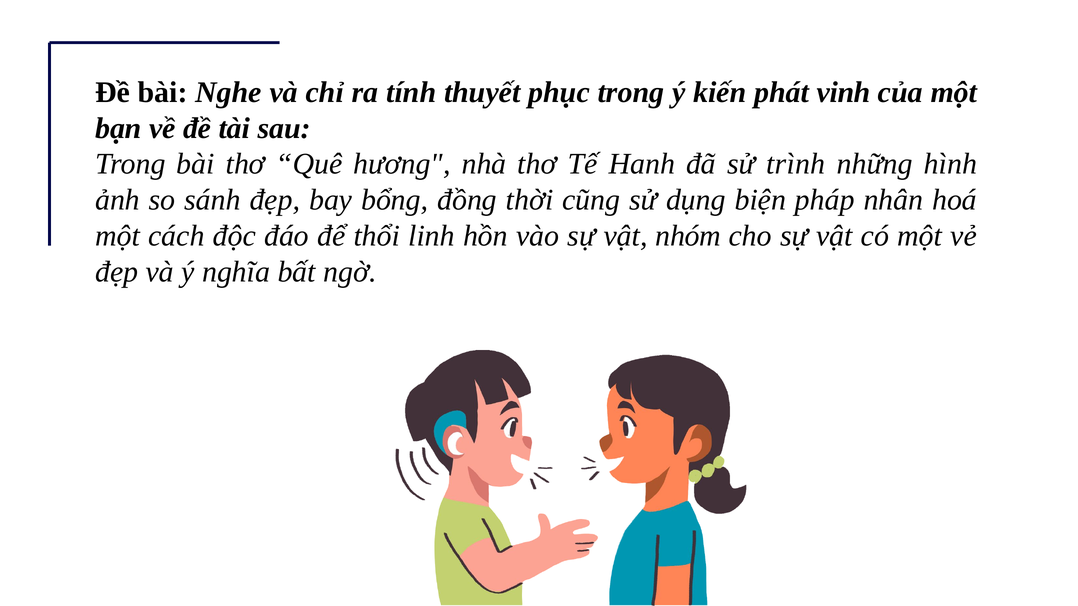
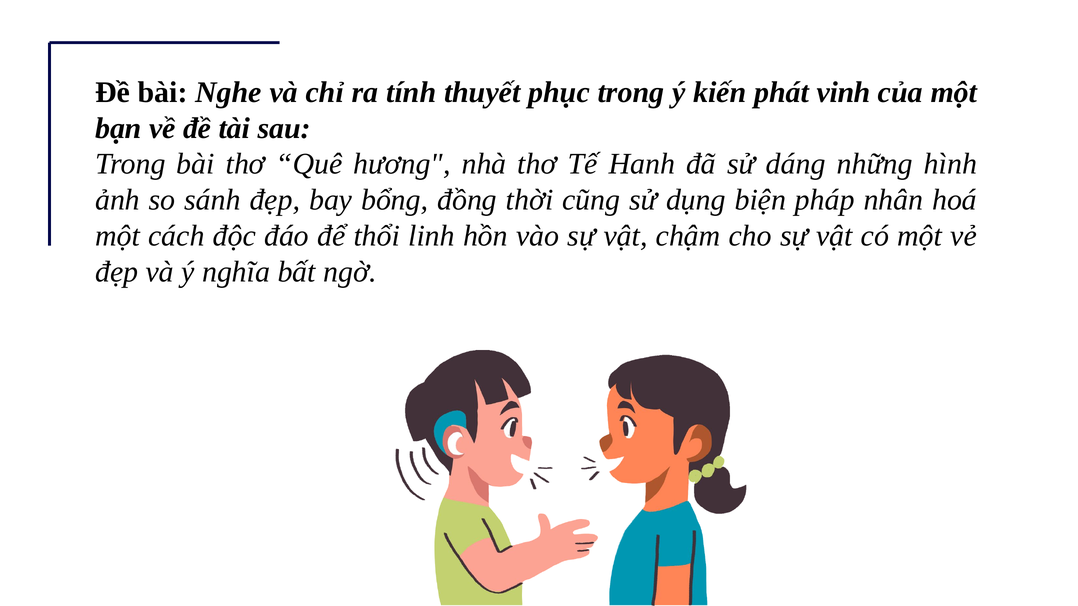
trình: trình -> dáng
nhóm: nhóm -> chậm
